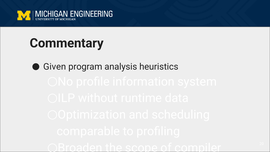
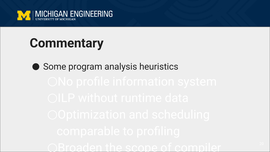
Given: Given -> Some
